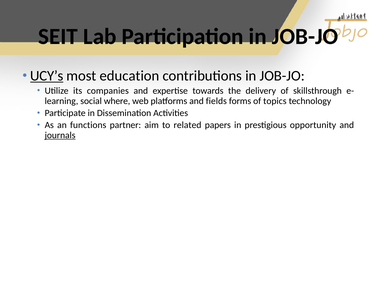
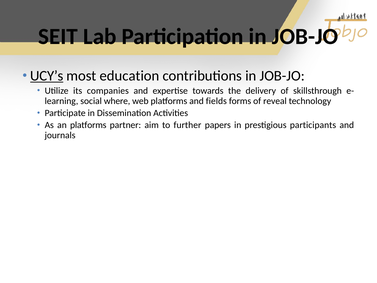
topics: topics -> reveal
an functions: functions -> platforms
related: related -> further
opportunity: opportunity -> participants
journals underline: present -> none
